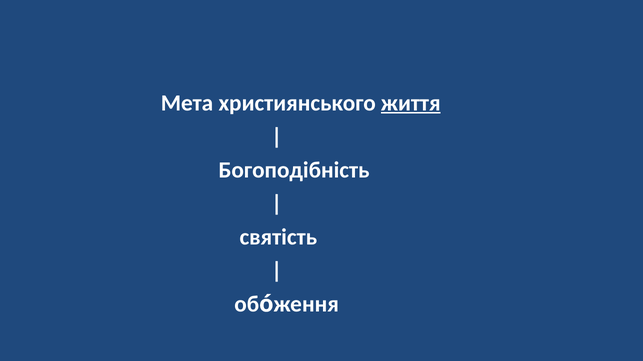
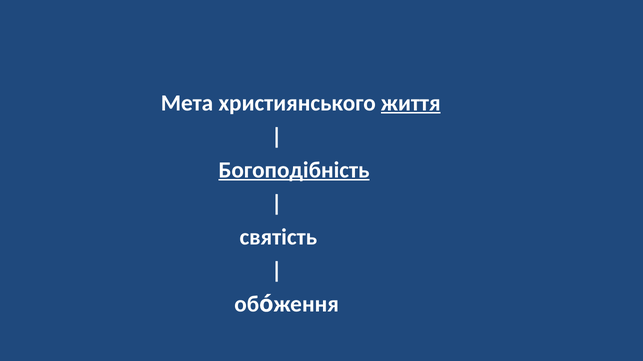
Богоподібність underline: none -> present
